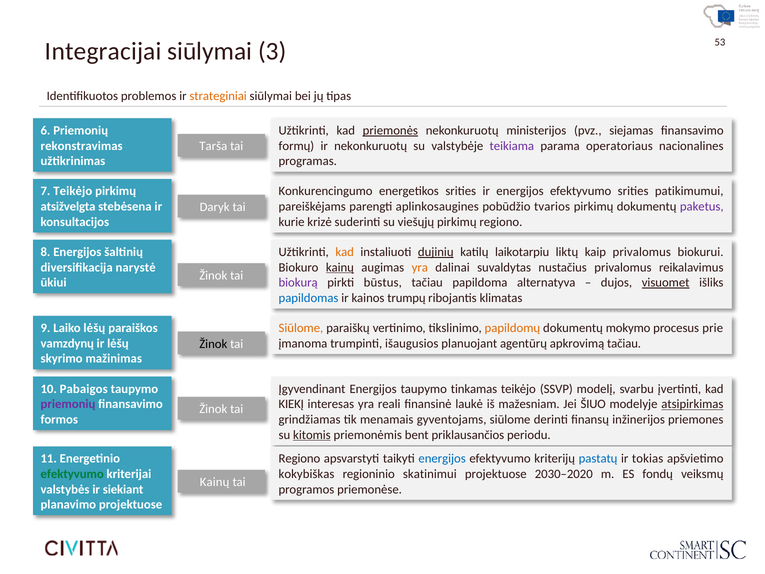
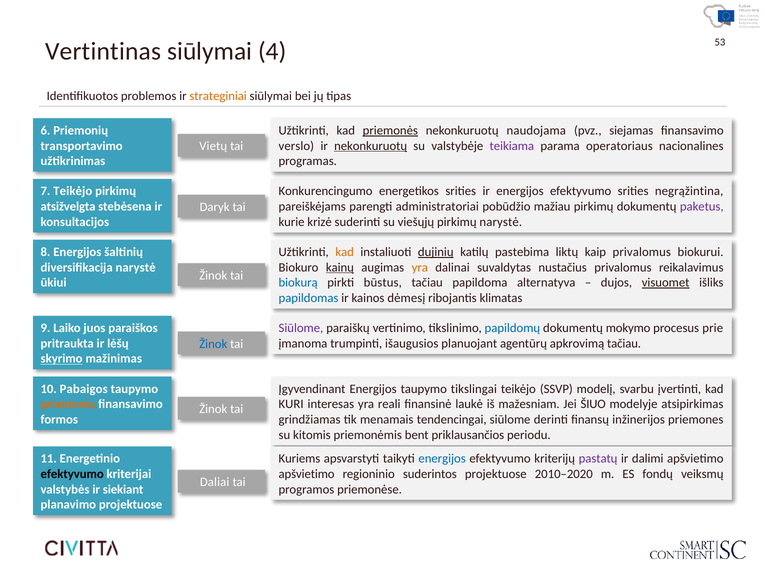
Integracijai: Integracijai -> Vertintinas
3: 3 -> 4
ministerijos: ministerijos -> naudojama
rekonstravimas: rekonstravimas -> transportavimo
formų: formų -> verslo
nekonkuruotų at (371, 146) underline: none -> present
Tarša: Tarša -> Vietų
patikimumui: patikimumui -> negrąžintina
aplinkosaugines: aplinkosaugines -> administratoriai
tvarios: tvarios -> mažiau
pirkimų regiono: regiono -> narystė
laikotarpiu: laikotarpiu -> pastebima
biokurą colour: purple -> blue
trumpų: trumpų -> dėmesį
Laiko lėšų: lėšų -> juos
Siūlome at (301, 328) colour: orange -> purple
papildomų colour: orange -> blue
vamzdynų: vamzdynų -> pritraukta
Žinok at (213, 344) colour: black -> blue
skyrimo underline: none -> present
tinkamas: tinkamas -> tikslingai
priemonių at (68, 404) colour: purple -> orange
KIEKĮ: KIEKĮ -> KURI
atsipirkimas underline: present -> none
gyventojams: gyventojams -> tendencingai
kitomis underline: present -> none
Regiono at (299, 459): Regiono -> Kuriems
pastatų colour: blue -> purple
tokias: tokias -> dalimi
efektyvumo at (72, 474) colour: green -> black
kokybiškas at (307, 474): kokybiškas -> apšvietimo
skatinimui: skatinimui -> suderintos
2030–2020: 2030–2020 -> 2010–2020
Kainų at (215, 482): Kainų -> Daliai
